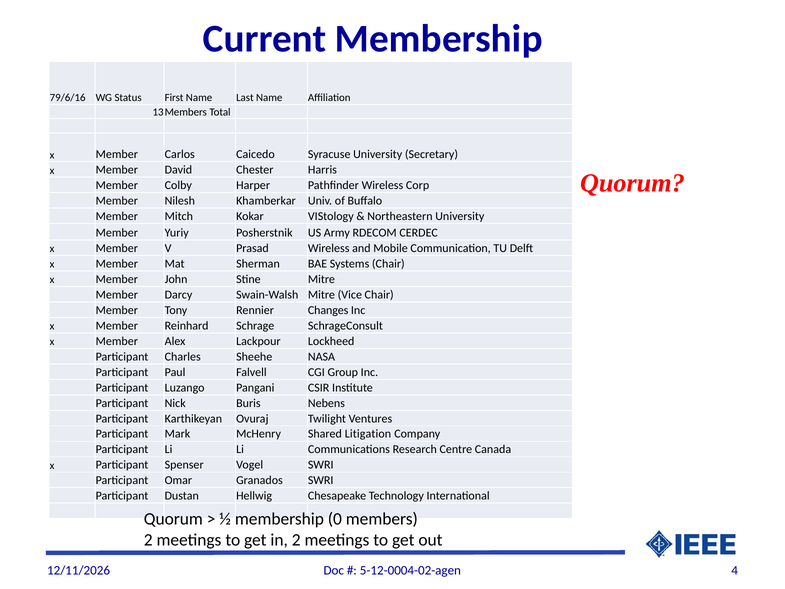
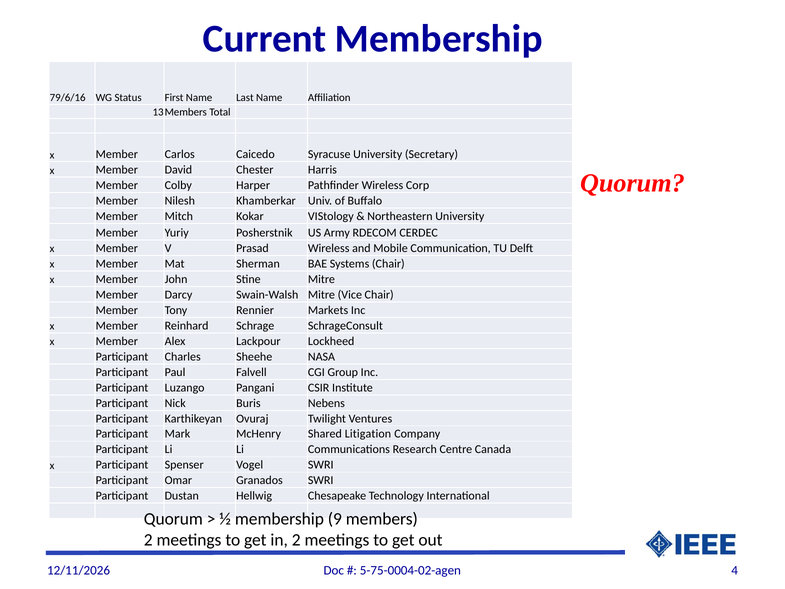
Changes: Changes -> Markets
0: 0 -> 9
5-12-0004-02-agen: 5-12-0004-02-agen -> 5-75-0004-02-agen
